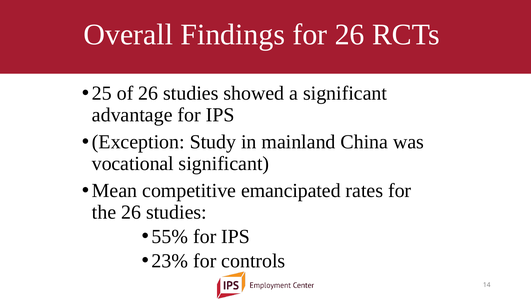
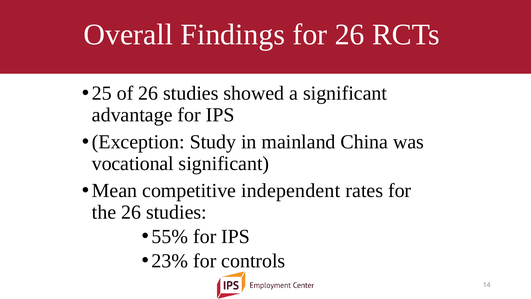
emancipated: emancipated -> independent
